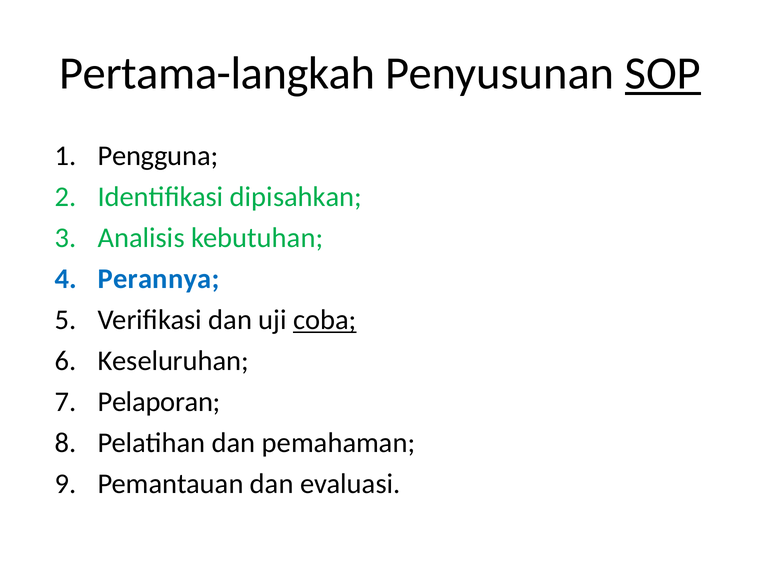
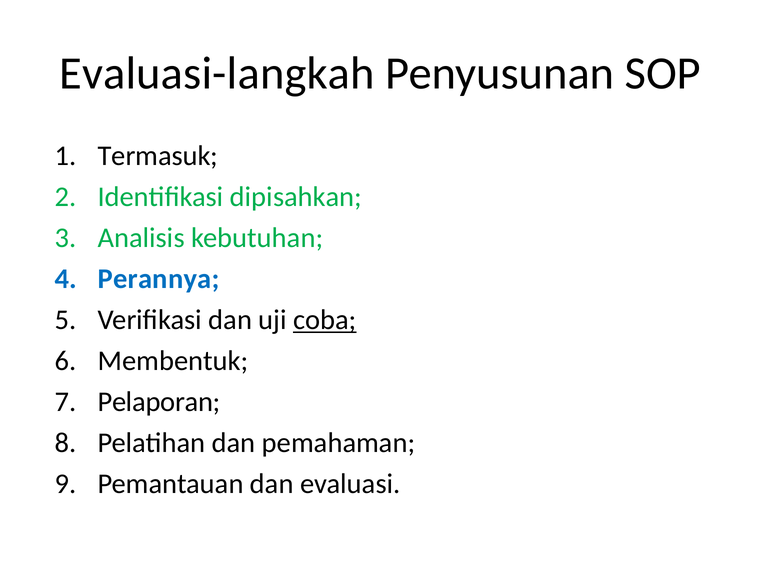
Pertama-langkah: Pertama-langkah -> Evaluasi-langkah
SOP underline: present -> none
Pengguna: Pengguna -> Termasuk
Keseluruhan: Keseluruhan -> Membentuk
